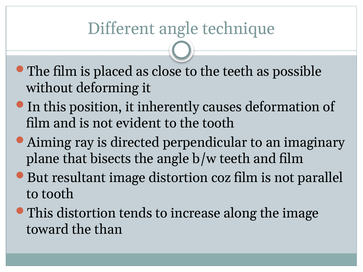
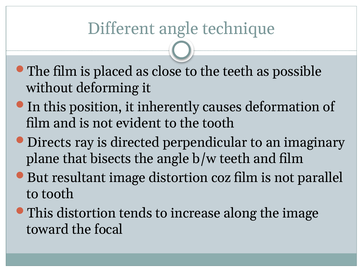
Aiming: Aiming -> Directs
than: than -> focal
